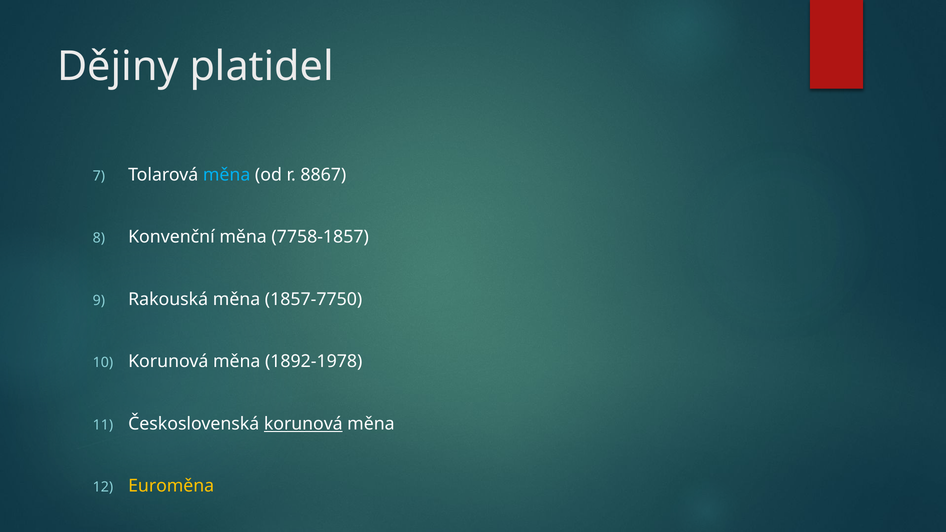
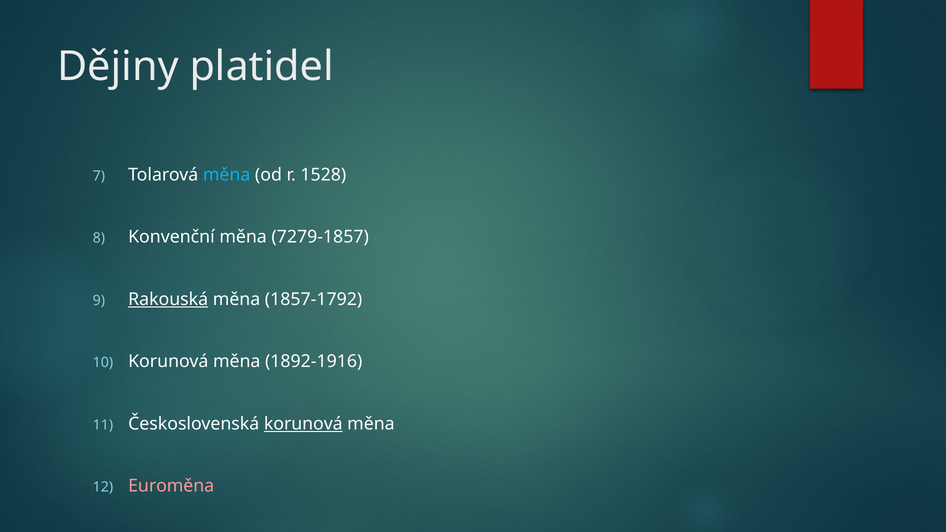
8867: 8867 -> 1528
7758-1857: 7758-1857 -> 7279-1857
Rakouská underline: none -> present
1857-7750: 1857-7750 -> 1857-1792
1892-1978: 1892-1978 -> 1892-1916
Euroměna colour: yellow -> pink
